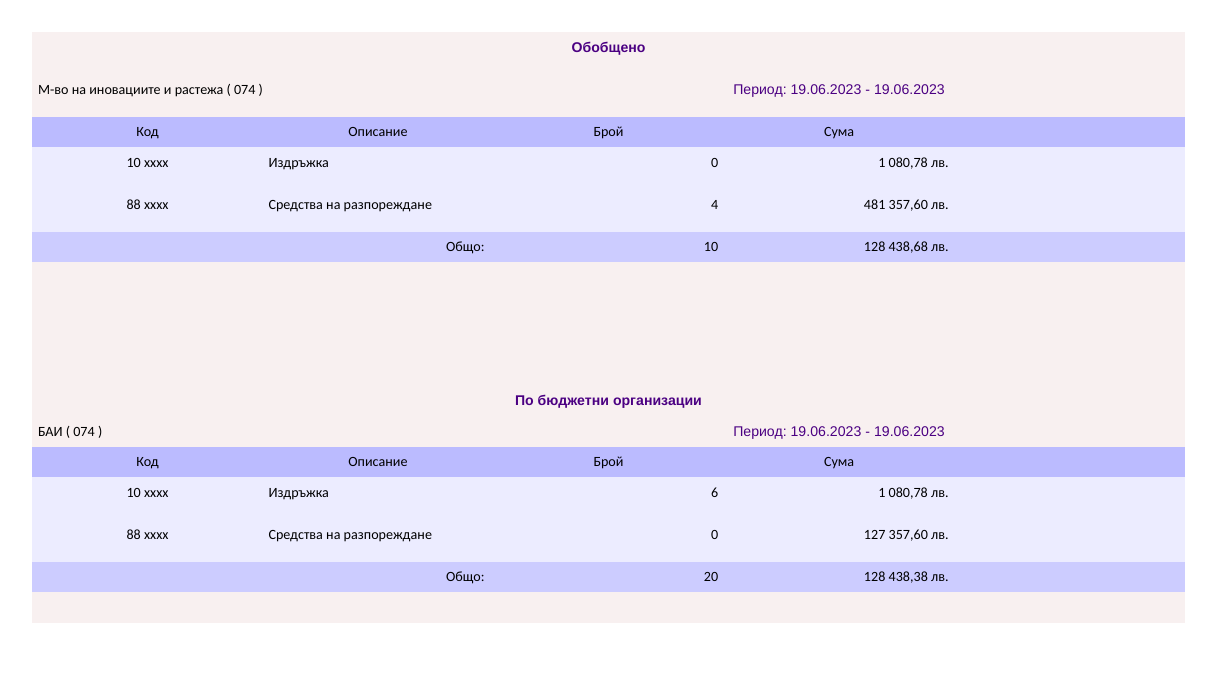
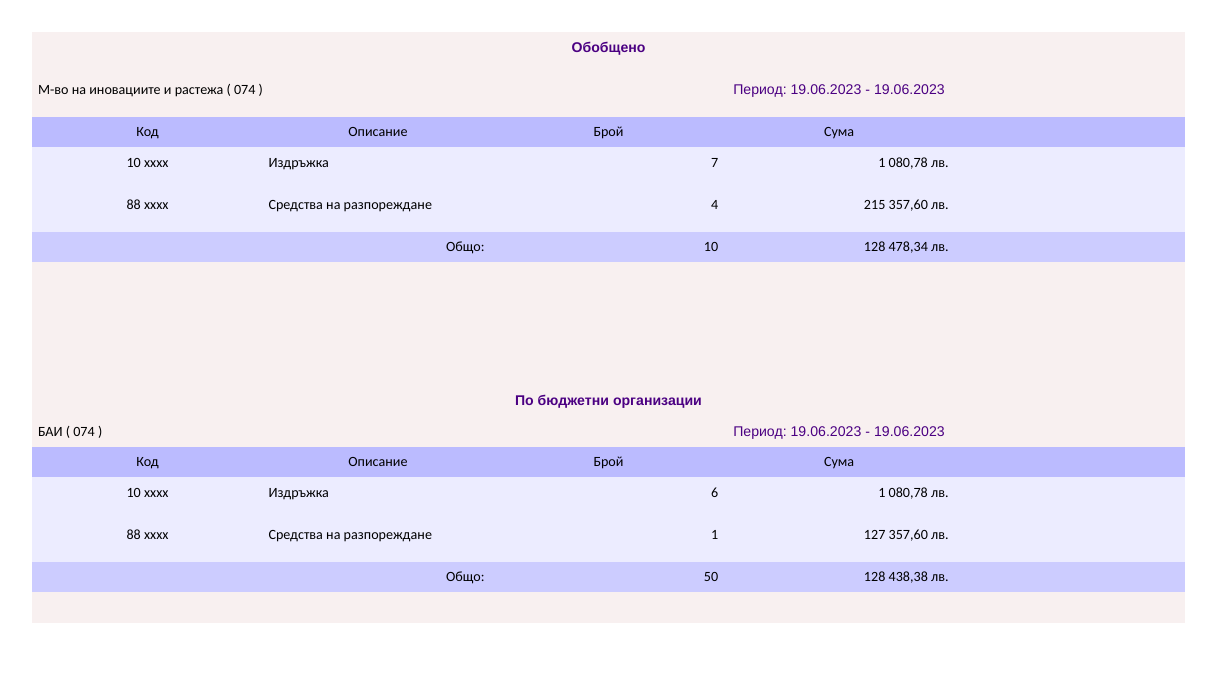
Издръжка 0: 0 -> 7
481: 481 -> 215
438,68: 438,68 -> 478,34
разпореждане 0: 0 -> 1
20: 20 -> 50
